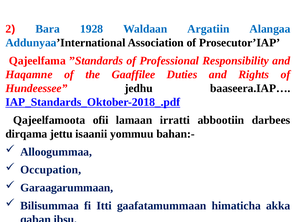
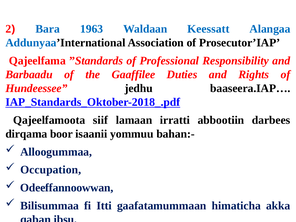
1928: 1928 -> 1963
Argatiin: Argatiin -> Keessatt
Haqamne: Haqamne -> Barbaadu
ofii: ofii -> siif
jettu: jettu -> boor
Garaagarummaan: Garaagarummaan -> Odeeffannoowwan
